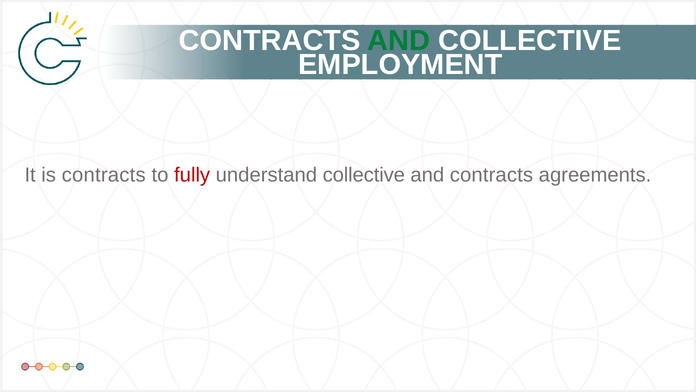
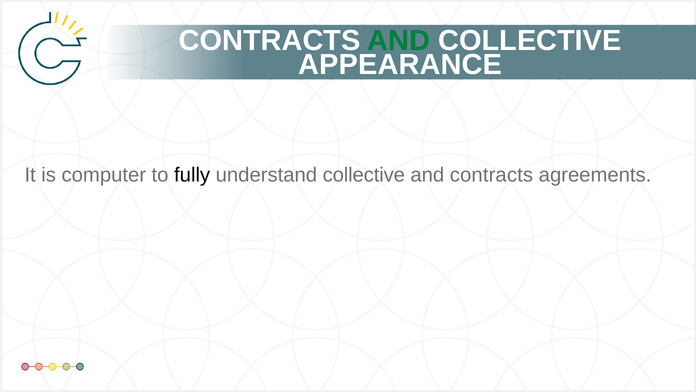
EMPLOYMENT: EMPLOYMENT -> APPEARANCE
is contracts: contracts -> computer
fully colour: red -> black
